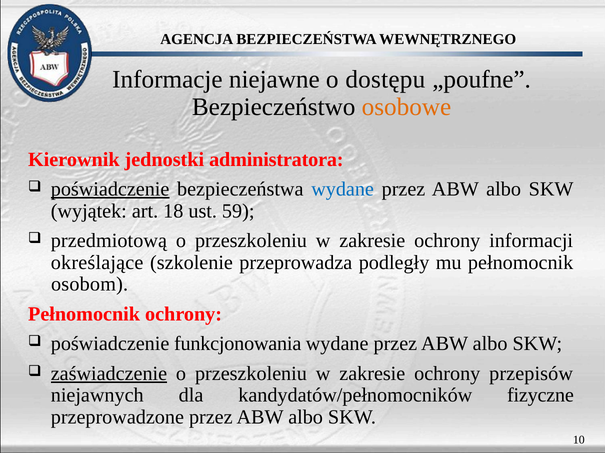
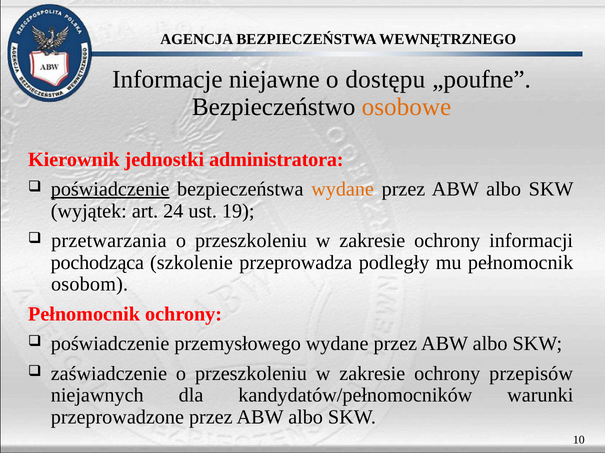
wydane at (343, 189) colour: blue -> orange
18: 18 -> 24
59: 59 -> 19
przedmiotową: przedmiotową -> przetwarzania
określające: określające -> pochodząca
funkcjonowania: funkcjonowania -> przemysłowego
zaświadczenie underline: present -> none
fizyczne: fizyczne -> warunki
